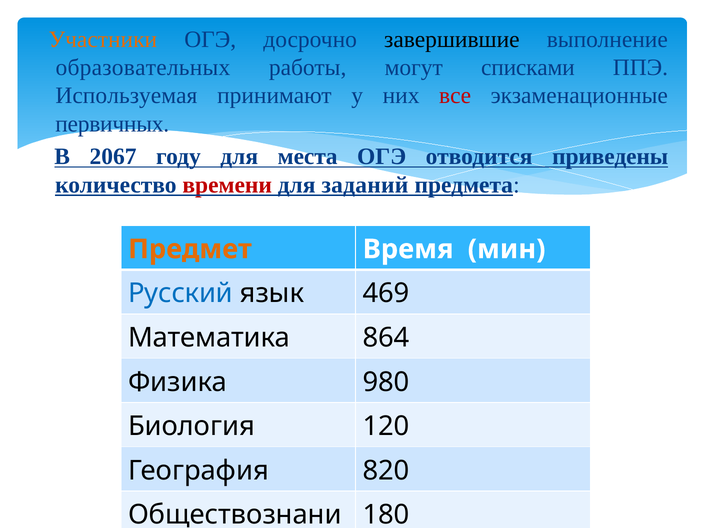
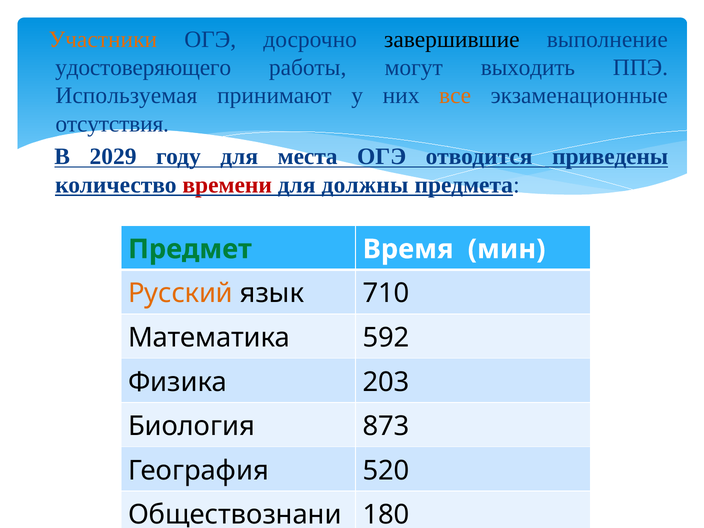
образовательных: образовательных -> удостоверяющего
списками: списками -> выходить
все colour: red -> orange
первичных: первичных -> отсутствия
2067: 2067 -> 2029
заданий: заданий -> должны
Предмет colour: orange -> green
Русский colour: blue -> orange
469: 469 -> 710
864: 864 -> 592
980: 980 -> 203
120: 120 -> 873
820: 820 -> 520
